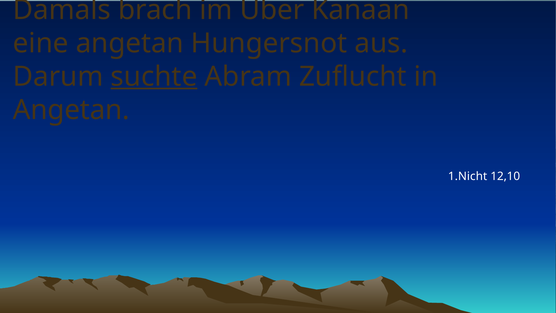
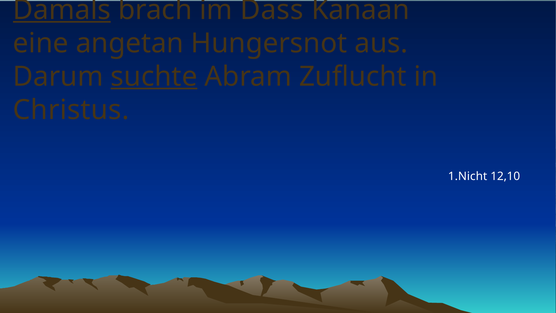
Damals underline: none -> present
Über: Über -> Dass
Angetan at (71, 110): Angetan -> Christus
